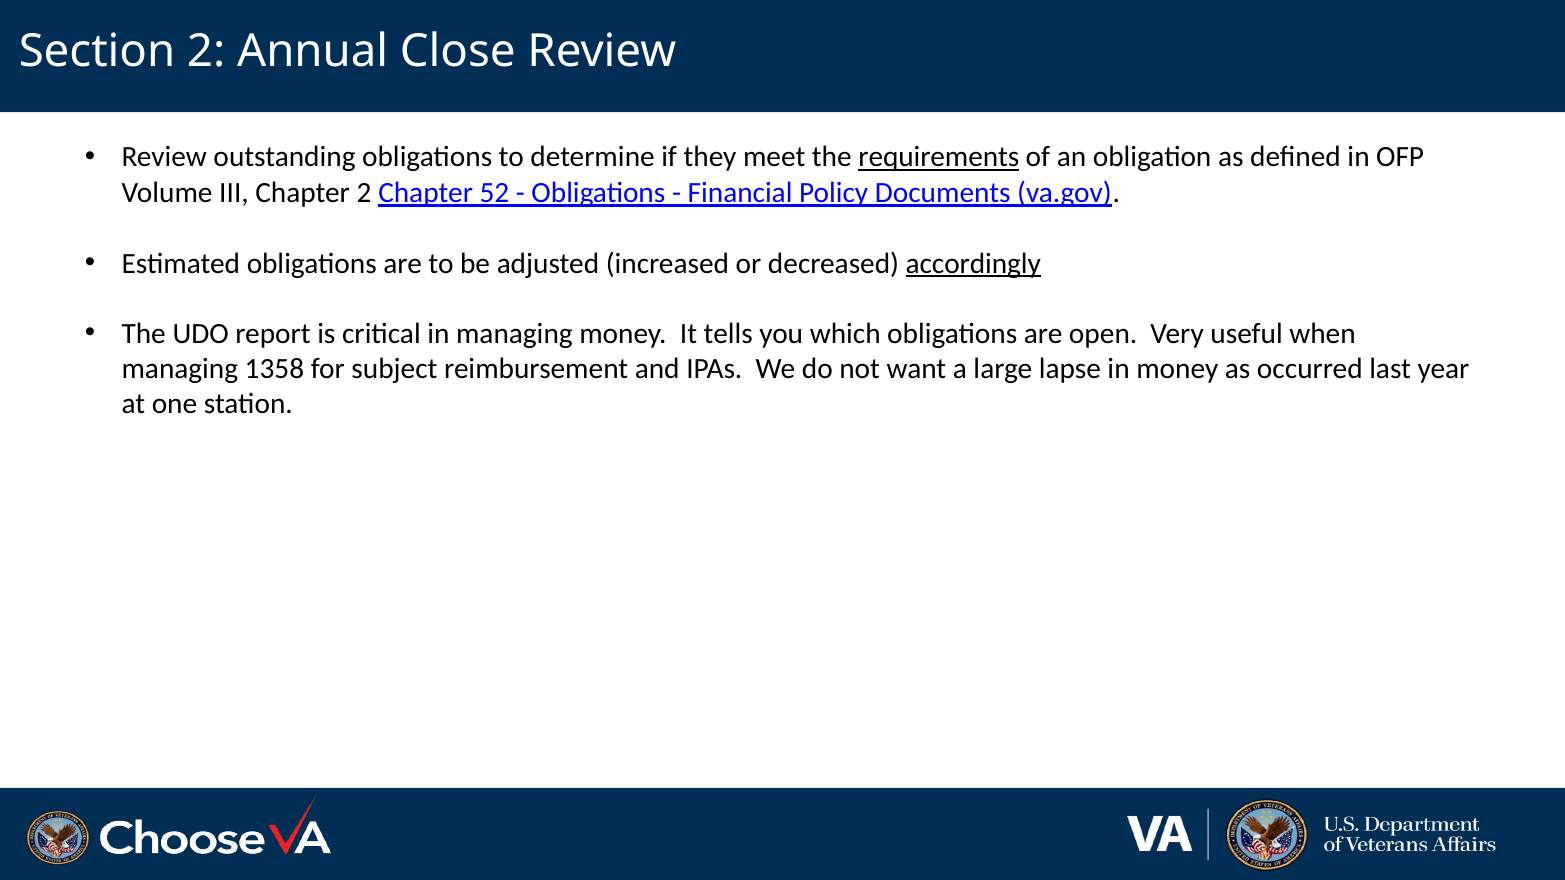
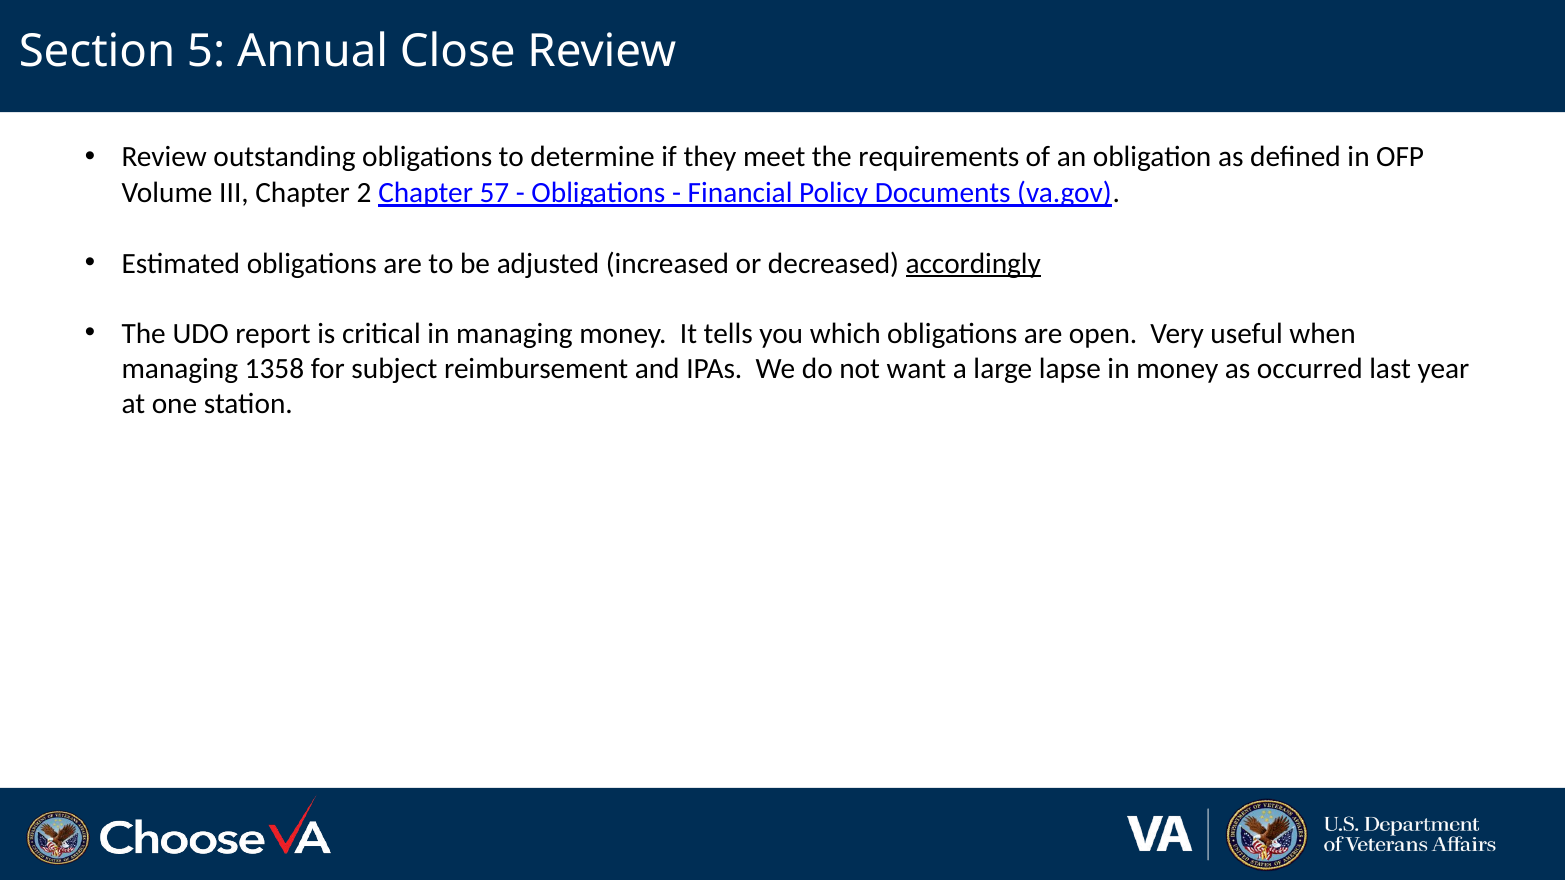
Section 2: 2 -> 5
requirements underline: present -> none
52: 52 -> 57
